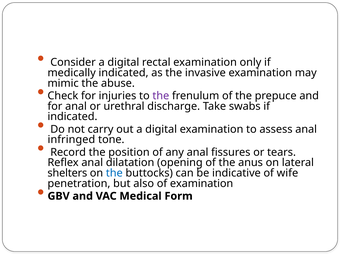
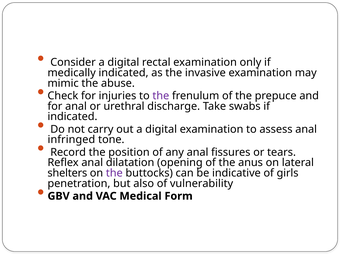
the at (114, 173) colour: blue -> purple
wife: wife -> girls
of examination: examination -> vulnerability
